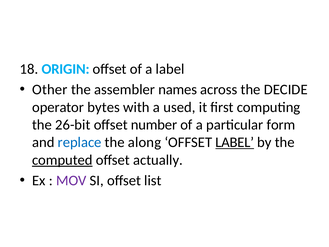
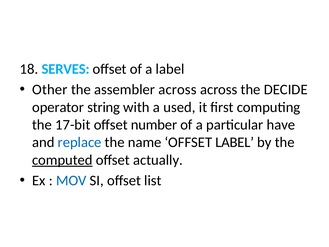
ORIGIN: ORIGIN -> SERVES
assembler names: names -> across
bytes: bytes -> string
26-bit: 26-bit -> 17-bit
form: form -> have
along: along -> name
LABEL at (235, 142) underline: present -> none
MOV colour: purple -> blue
